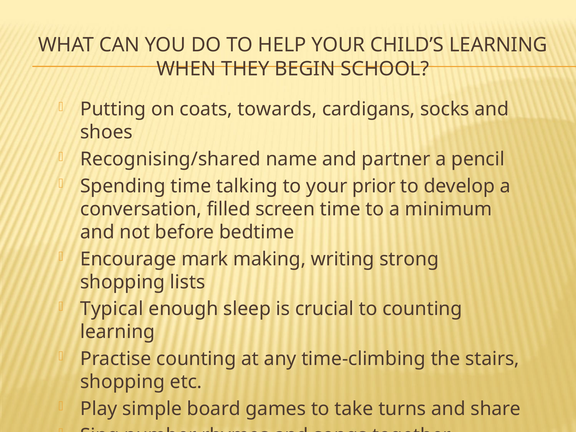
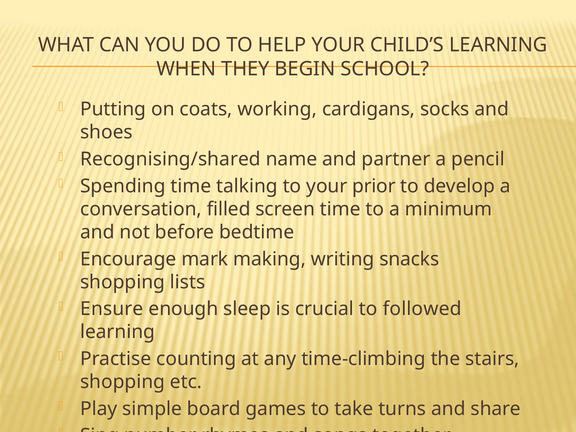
towards: towards -> working
strong: strong -> snacks
Typical: Typical -> Ensure
to counting: counting -> followed
